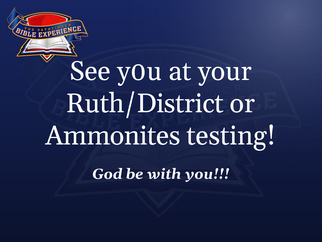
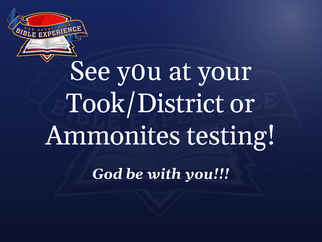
Ruth/District: Ruth/District -> Took/District
